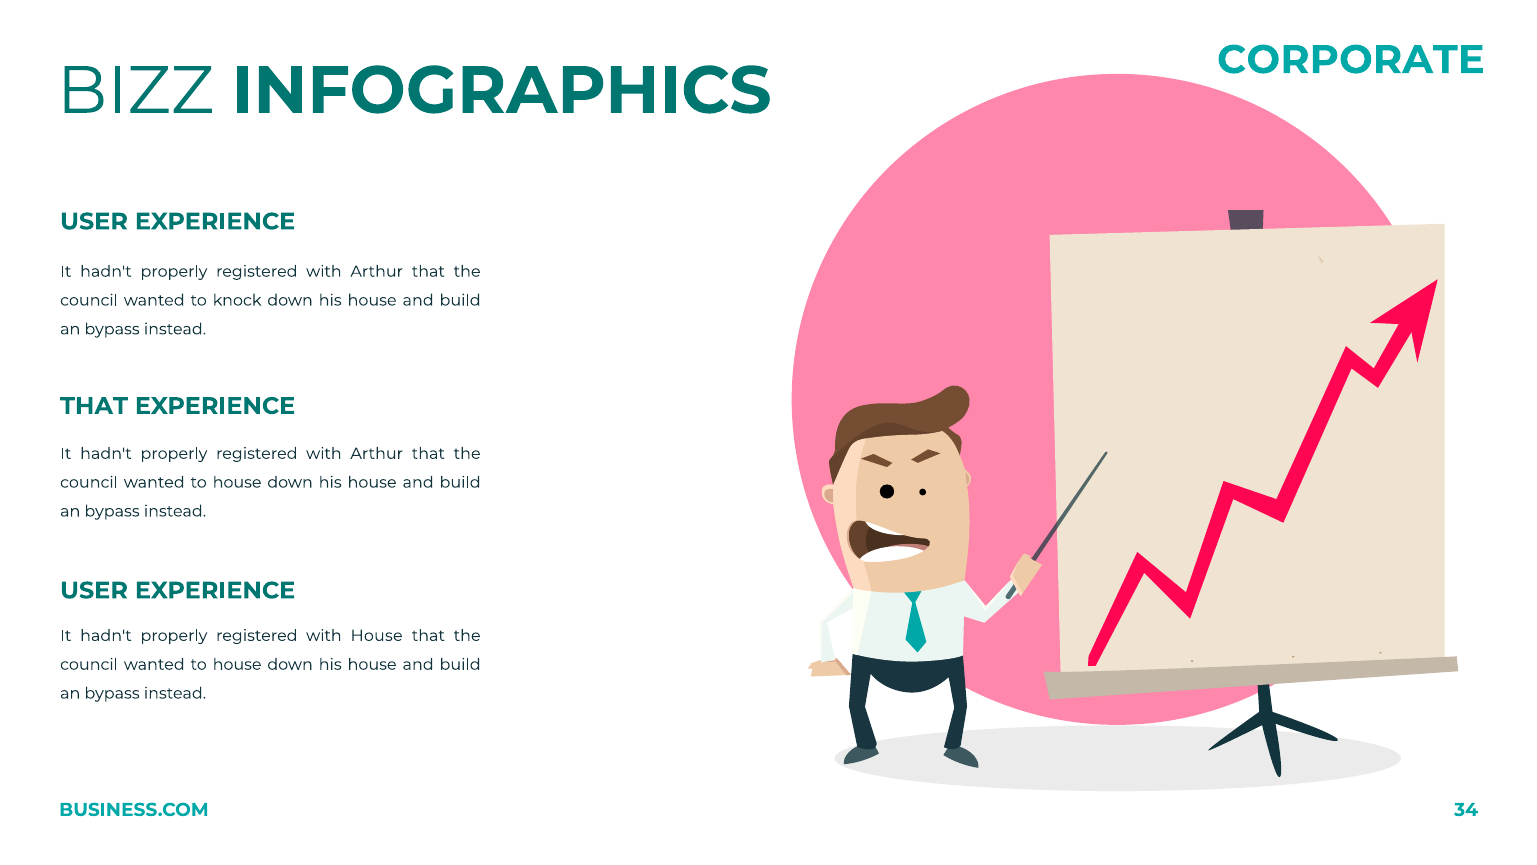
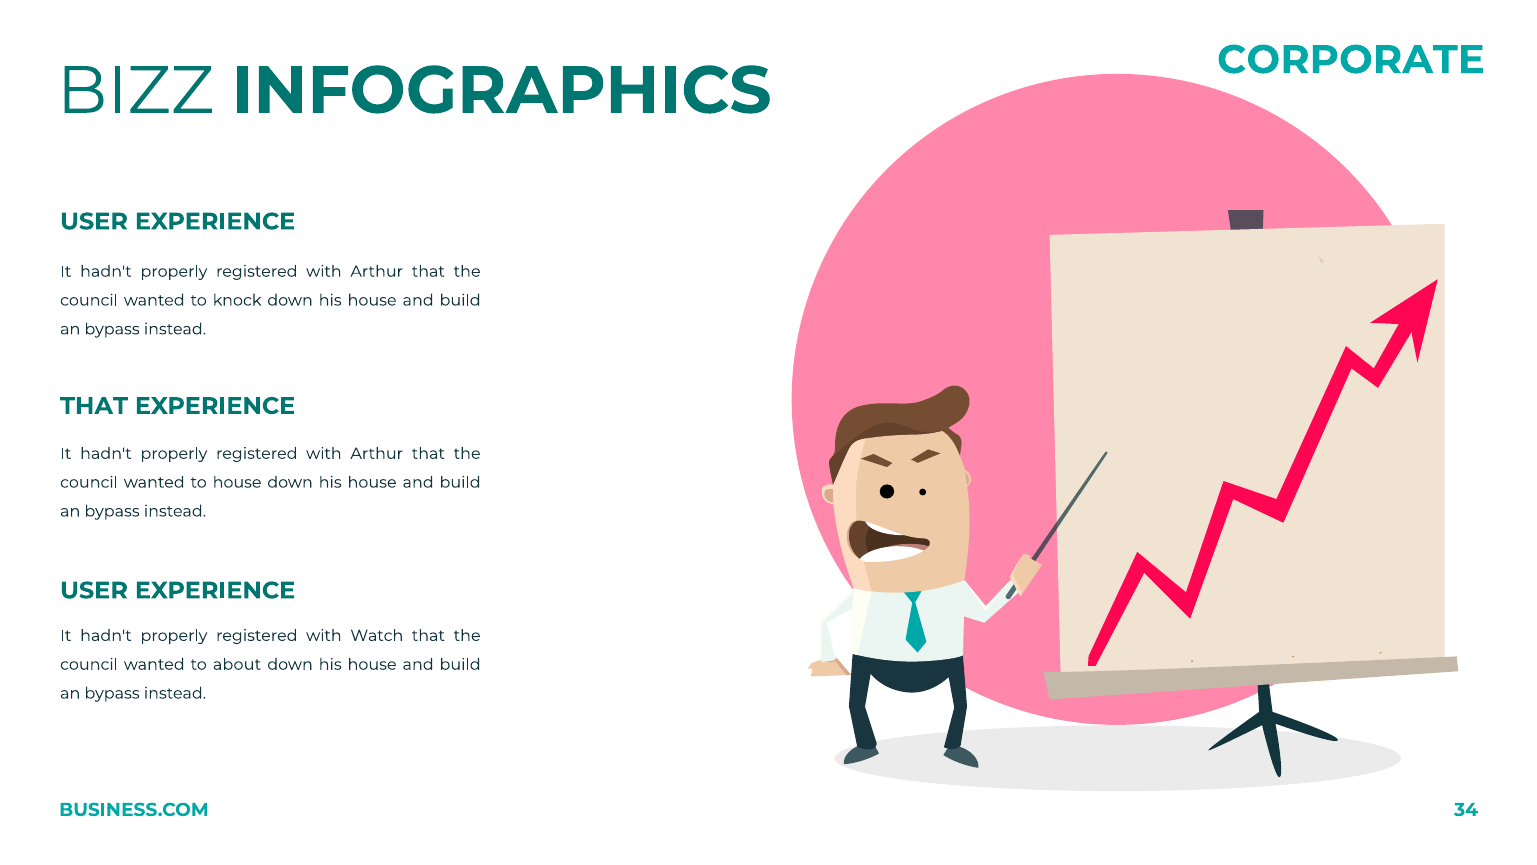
with House: House -> Watch
house at (237, 664): house -> about
